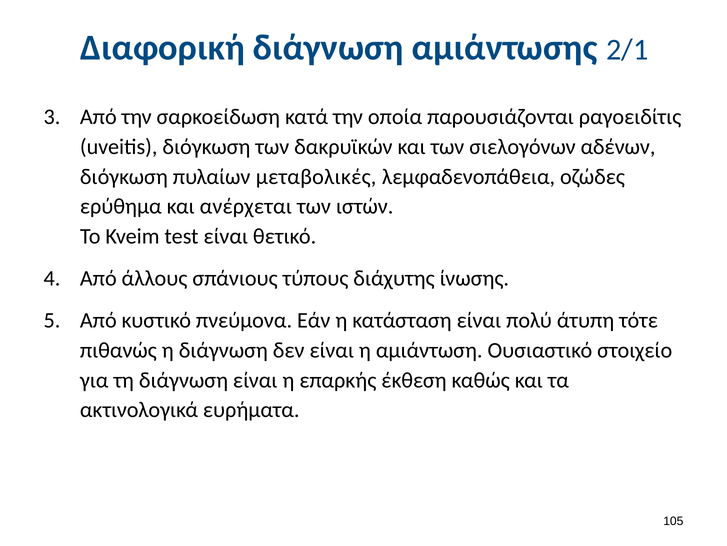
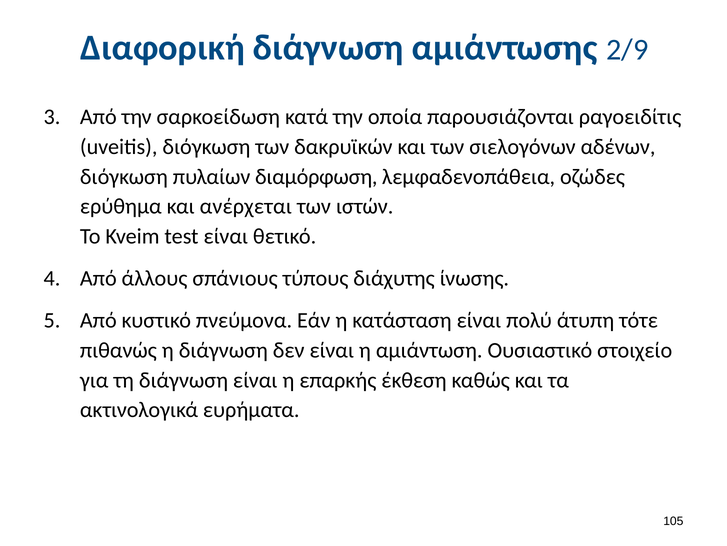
2/1: 2/1 -> 2/9
μεταβολικές: μεταβολικές -> διαμόρφωση
